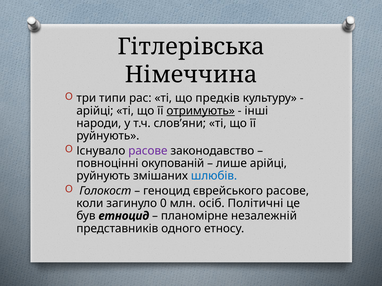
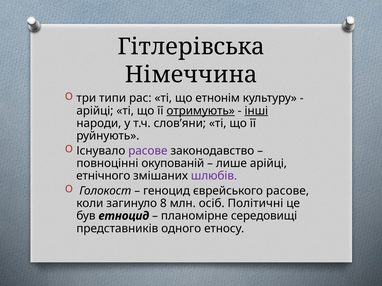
предків: предків -> етнонім
інші underline: none -> present
руйнують at (103, 176): руйнують -> етнічного
шлюбів colour: blue -> purple
0: 0 -> 8
незалежній: незалежній -> середовищі
